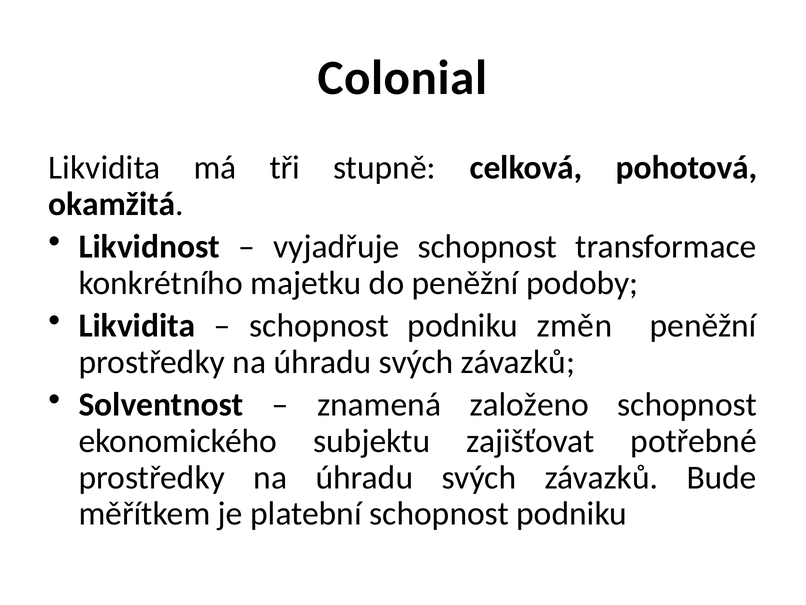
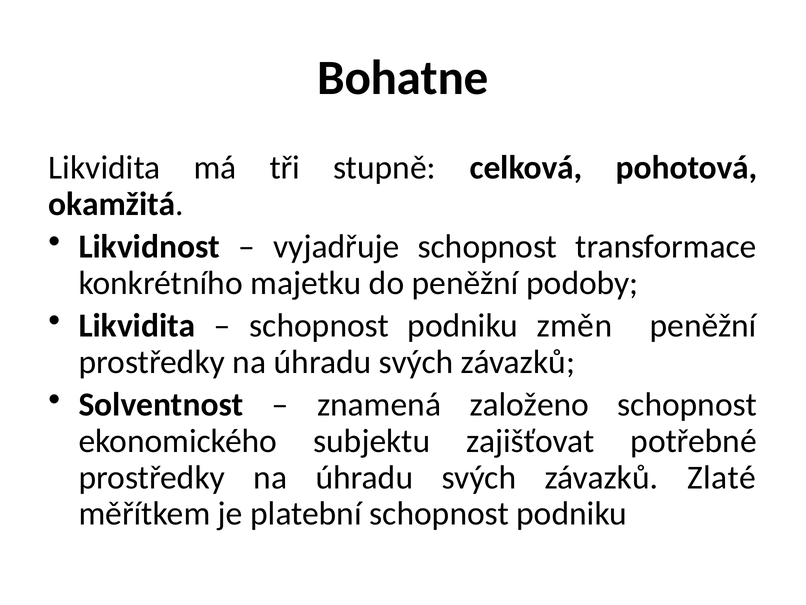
Colonial: Colonial -> Bohatne
Bude: Bude -> Zlaté
